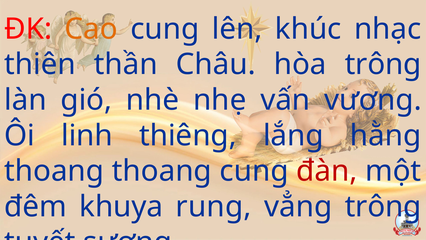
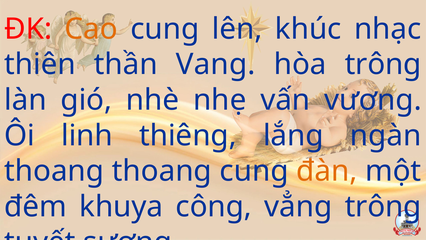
Châu: Châu -> Vang
hằng: hằng -> ngàn
đàn colour: red -> orange
rung: rung -> công
